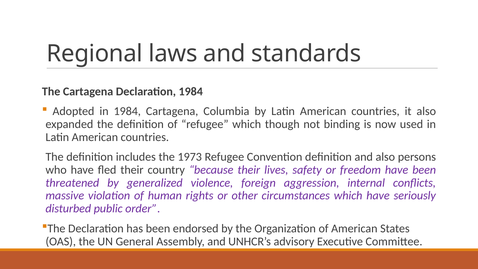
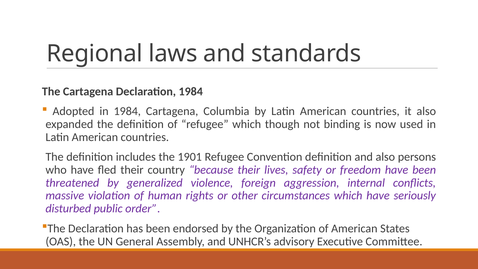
1973: 1973 -> 1901
